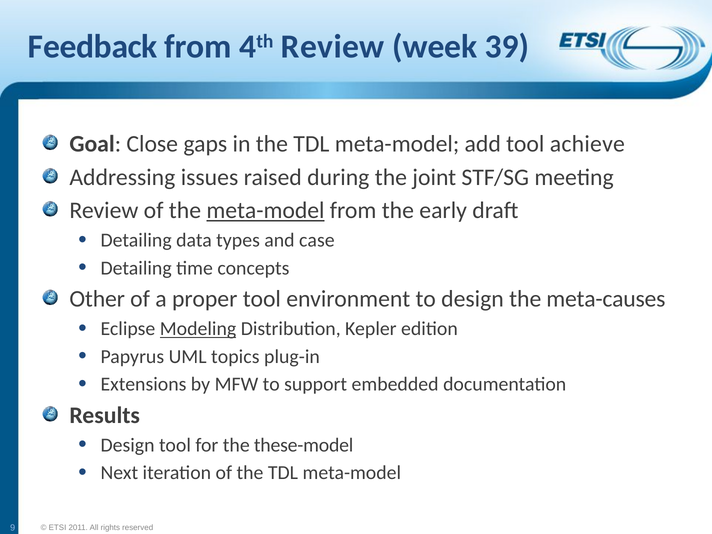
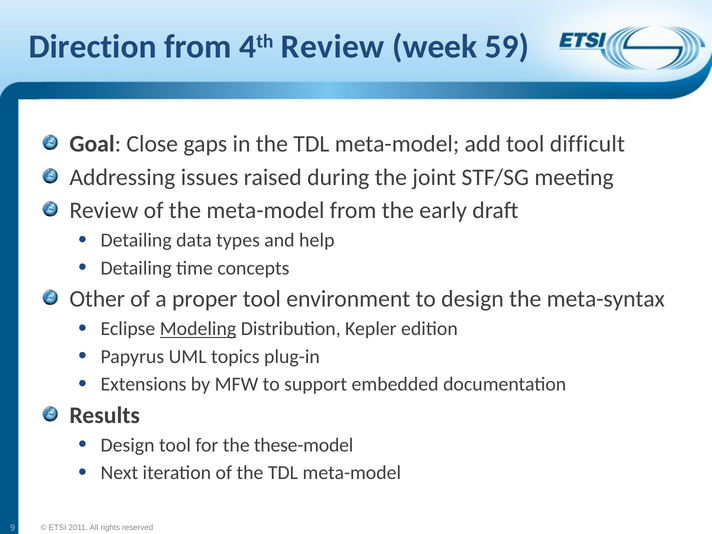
Feedback: Feedback -> Direction
39: 39 -> 59
achieve: achieve -> difficult
meta-model at (265, 211) underline: present -> none
case: case -> help
meta-causes: meta-causes -> meta-syntax
